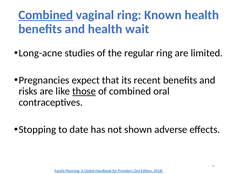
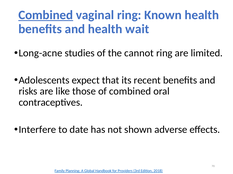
regular: regular -> cannot
Pregnancies: Pregnancies -> Adolescents
those underline: present -> none
Stopping: Stopping -> Interfere
